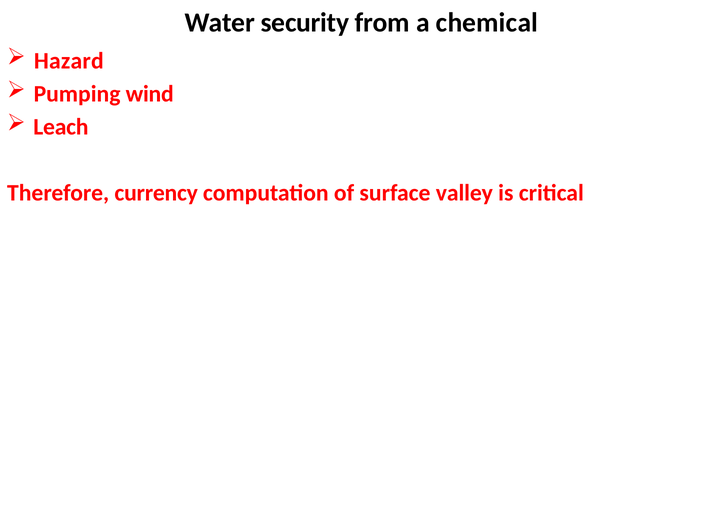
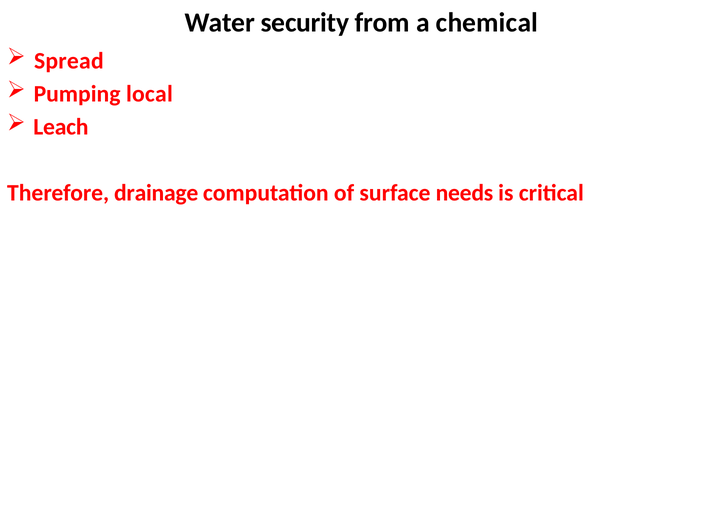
Hazard: Hazard -> Spread
wind: wind -> local
currency: currency -> drainage
valley: valley -> needs
